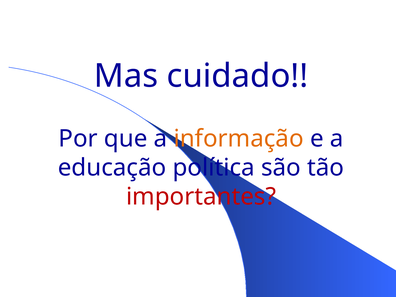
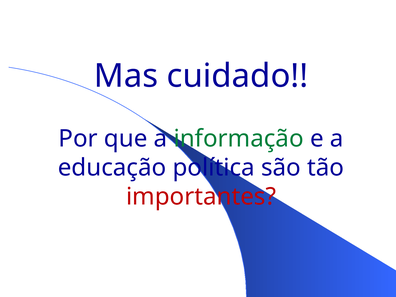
informação colour: orange -> green
